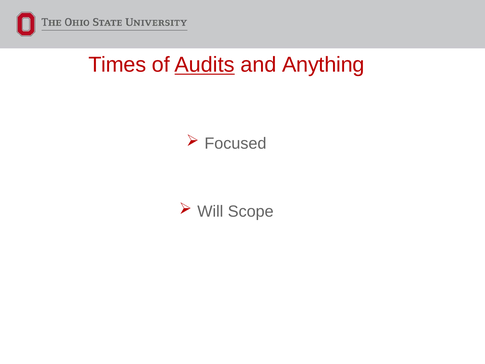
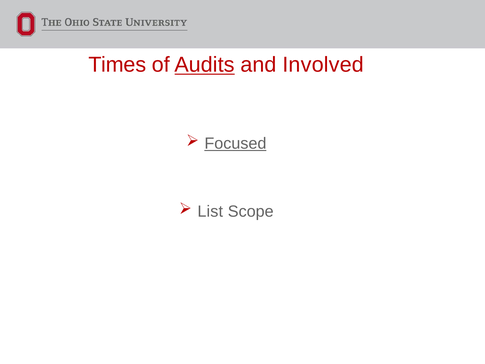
Anything: Anything -> Involved
Focused underline: none -> present
Will: Will -> List
